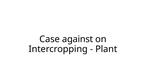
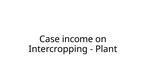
against: against -> income
